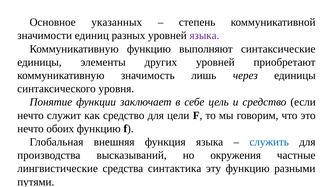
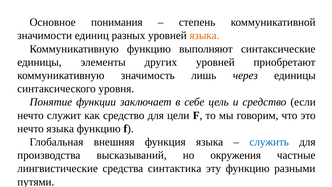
указанных: указанных -> понимания
языка at (204, 36) colour: purple -> orange
нечто обоих: обоих -> языка
